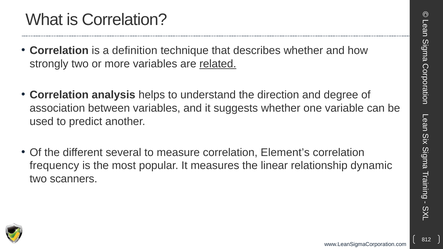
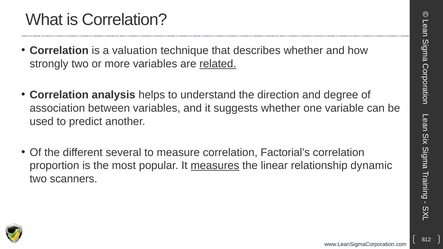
definition: definition -> valuation
Element’s: Element’s -> Factorial’s
frequency: frequency -> proportion
measures underline: none -> present
